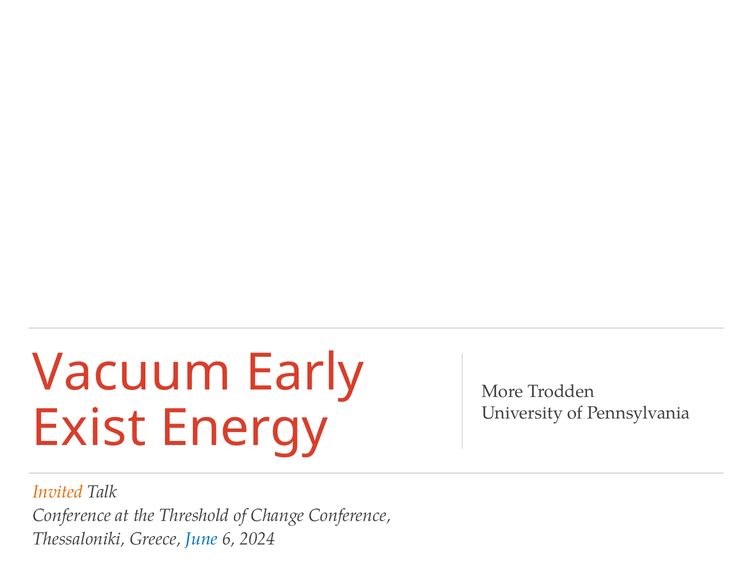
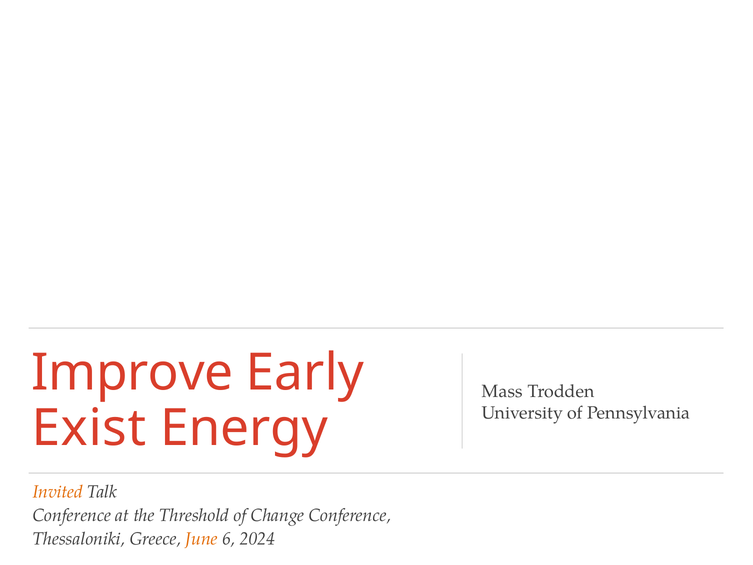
Vacuum: Vacuum -> Improve
More: More -> Mass
June colour: blue -> orange
